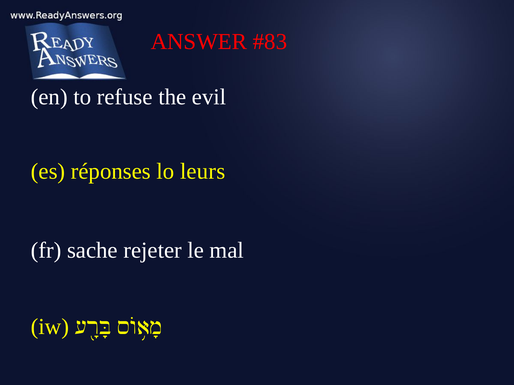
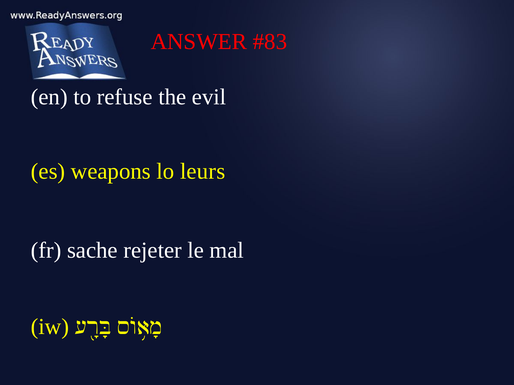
réponses: réponses -> weapons
